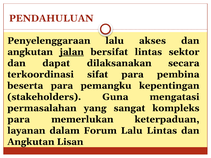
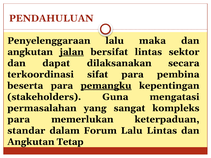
akses: akses -> maka
pemangku underline: none -> present
layanan: layanan -> standar
Lisan: Lisan -> Tetap
